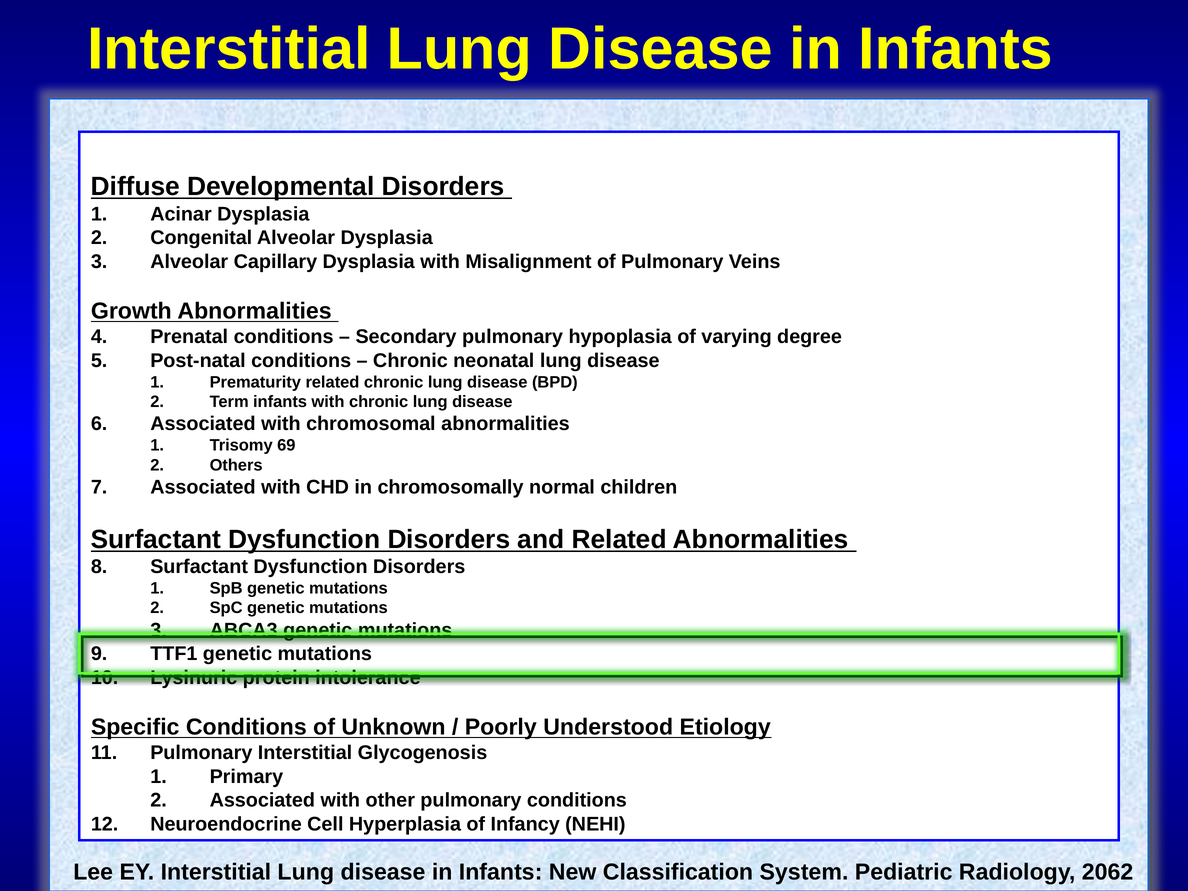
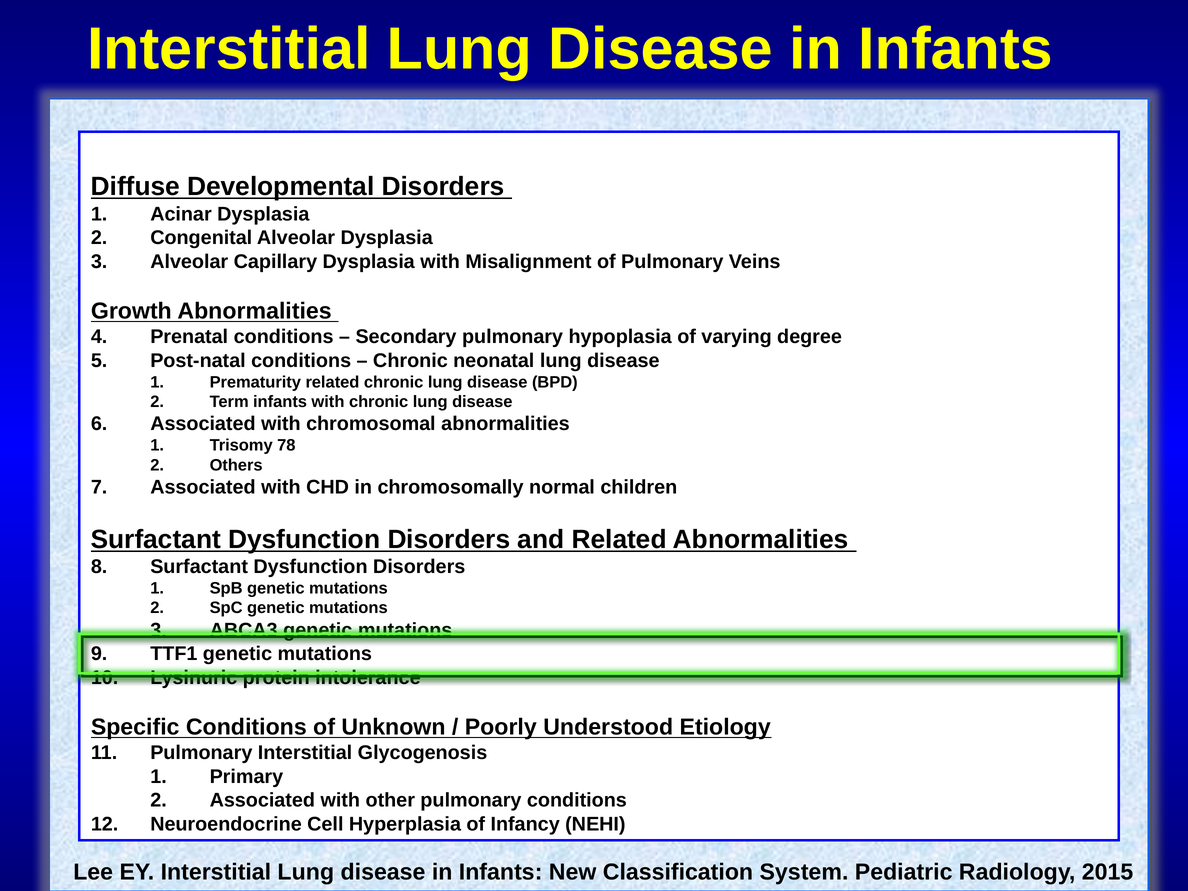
69: 69 -> 78
2062: 2062 -> 2015
